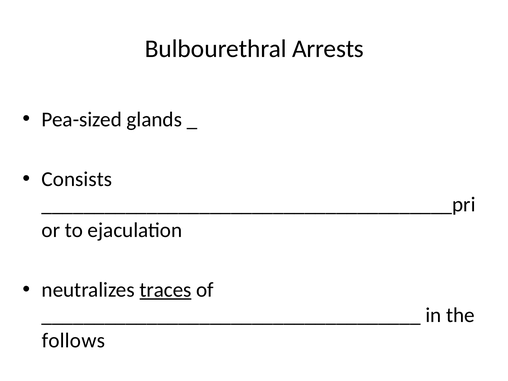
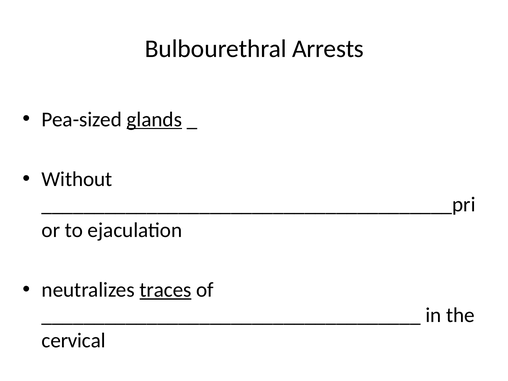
glands underline: none -> present
Consists: Consists -> Without
follows: follows -> cervical
